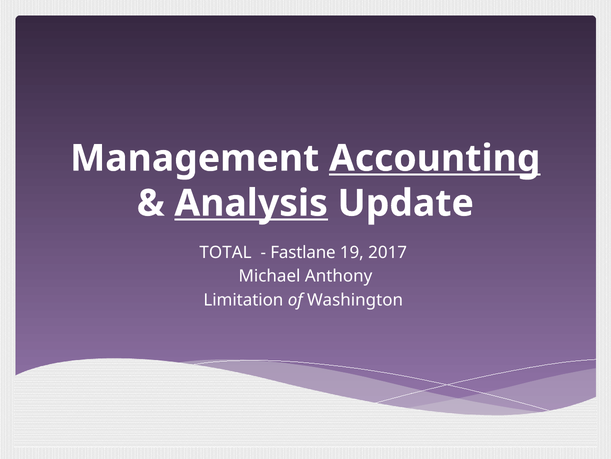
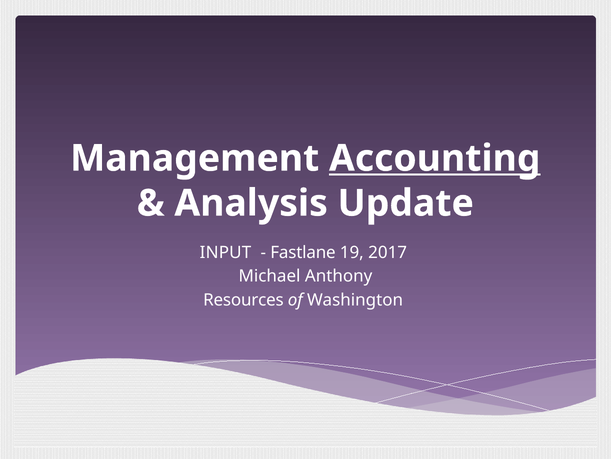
Analysis underline: present -> none
TOTAL: TOTAL -> INPUT
Limitation: Limitation -> Resources
